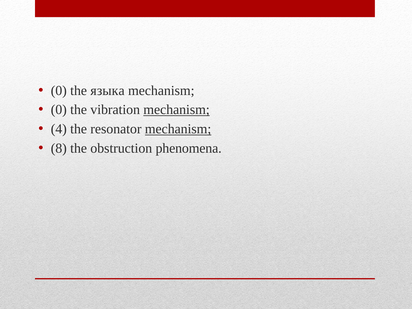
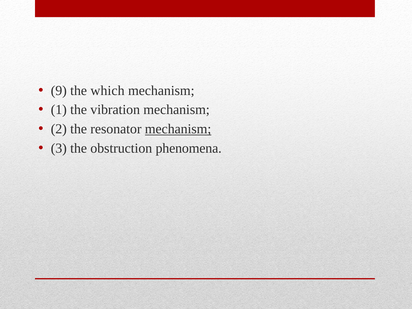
0 at (59, 91): 0 -> 9
языка: языка -> which
0 at (59, 110): 0 -> 1
mechanism at (177, 110) underline: present -> none
4: 4 -> 2
8: 8 -> 3
